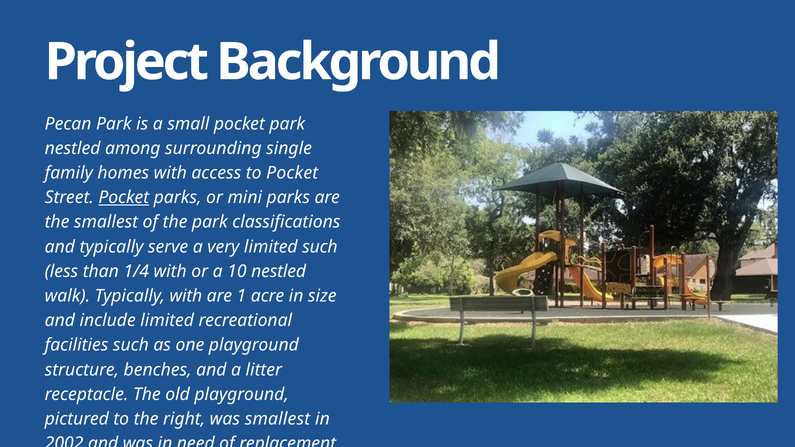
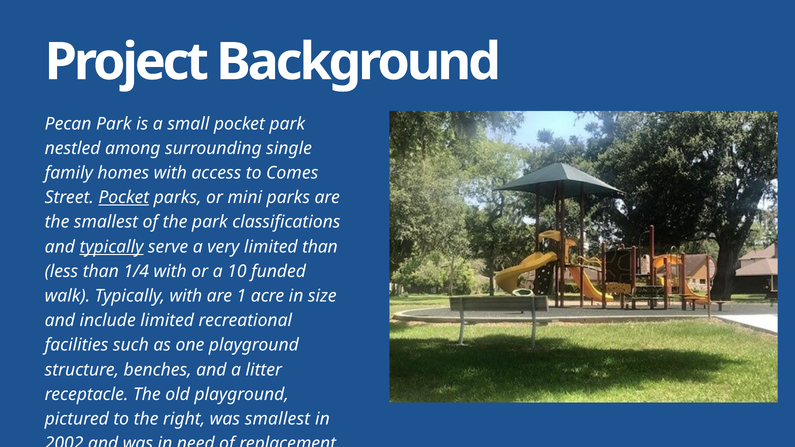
to Pocket: Pocket -> Comes
typically at (111, 247) underline: none -> present
limited such: such -> than
10 nestled: nestled -> funded
